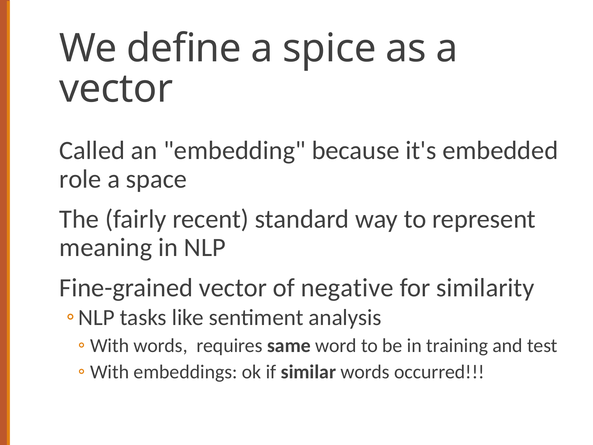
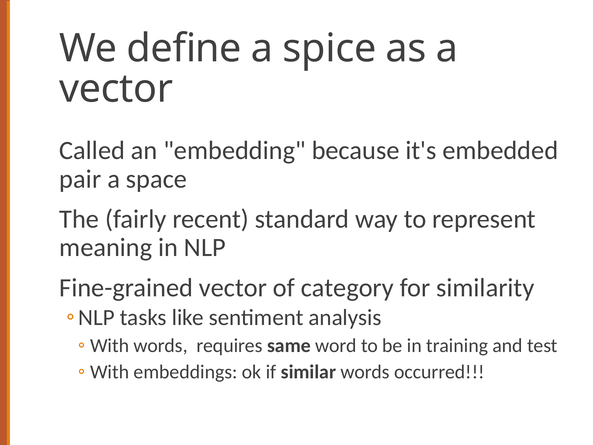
role: role -> pair
negative: negative -> category
